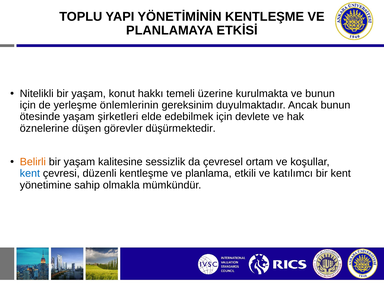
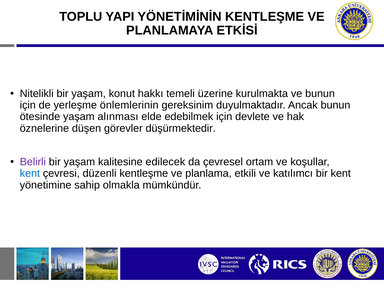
şirketleri: şirketleri -> alınması
Belirli colour: orange -> purple
sessizlik: sessizlik -> edilecek
